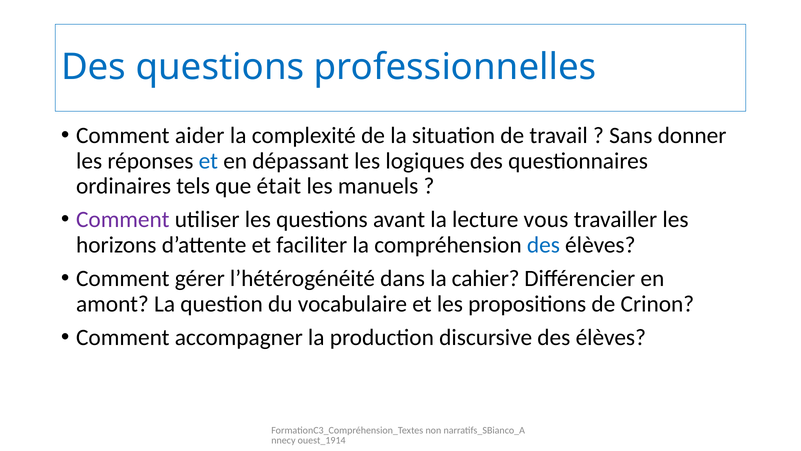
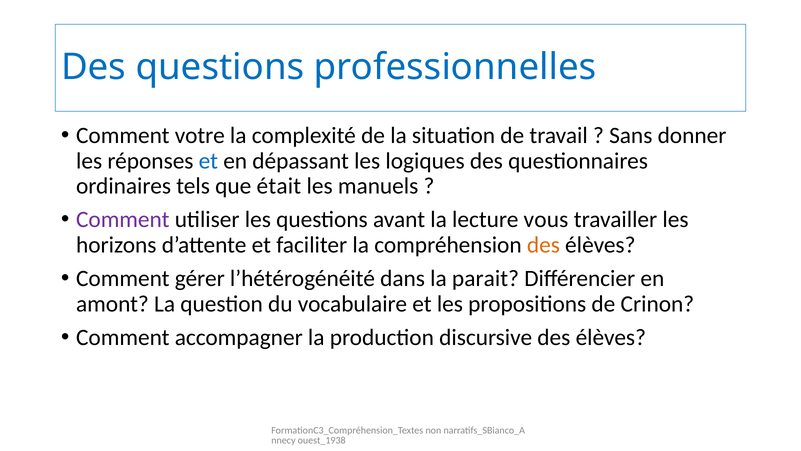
aider: aider -> votre
des at (543, 245) colour: blue -> orange
cahier: cahier -> parait
ouest_1914: ouest_1914 -> ouest_1938
